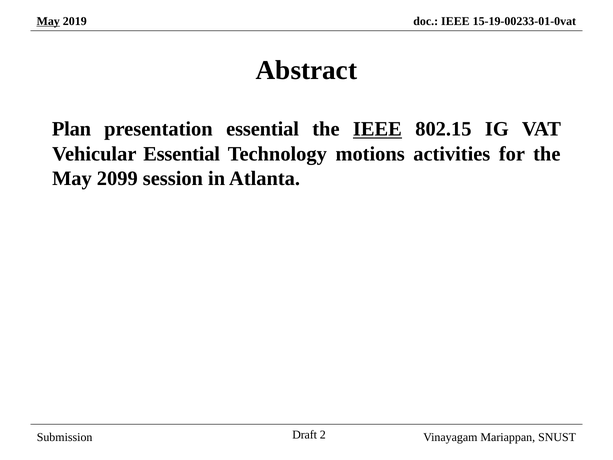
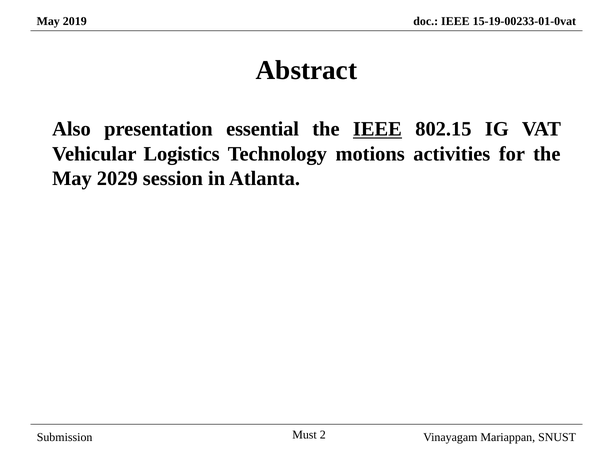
May at (48, 21) underline: present -> none
Plan: Plan -> Also
Vehicular Essential: Essential -> Logistics
2099: 2099 -> 2029
Draft: Draft -> Must
